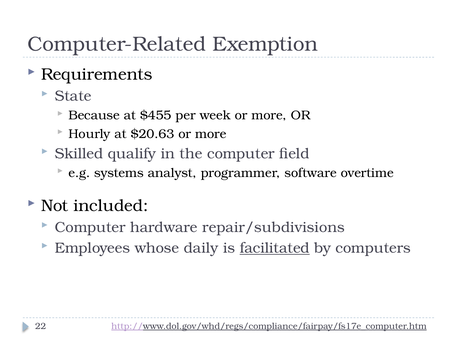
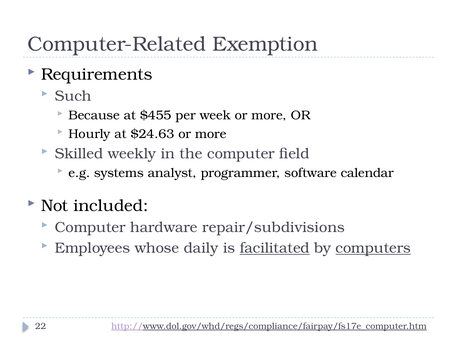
State: State -> Such
$20.63: $20.63 -> $24.63
qualify: qualify -> weekly
overtime: overtime -> calendar
computers underline: none -> present
